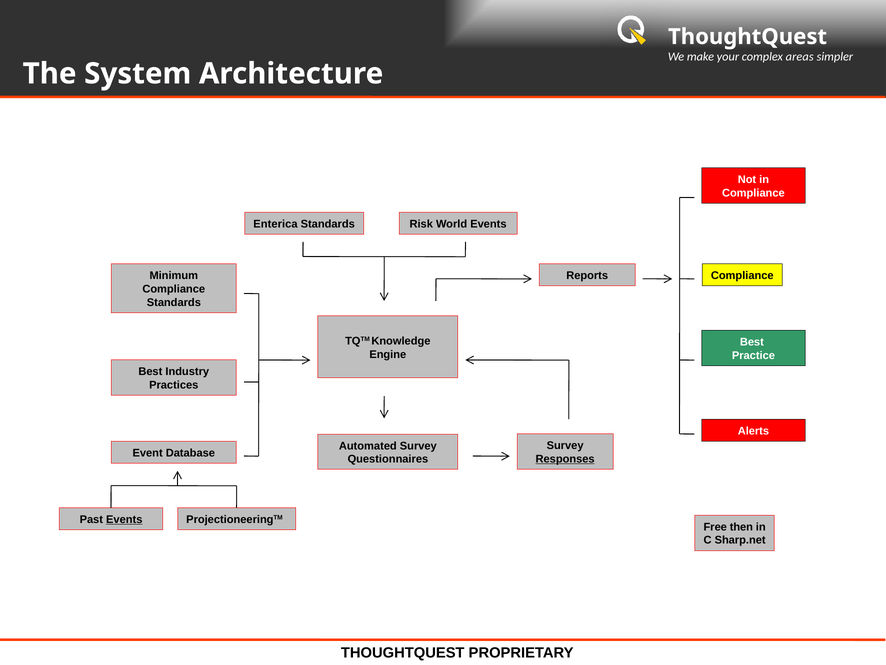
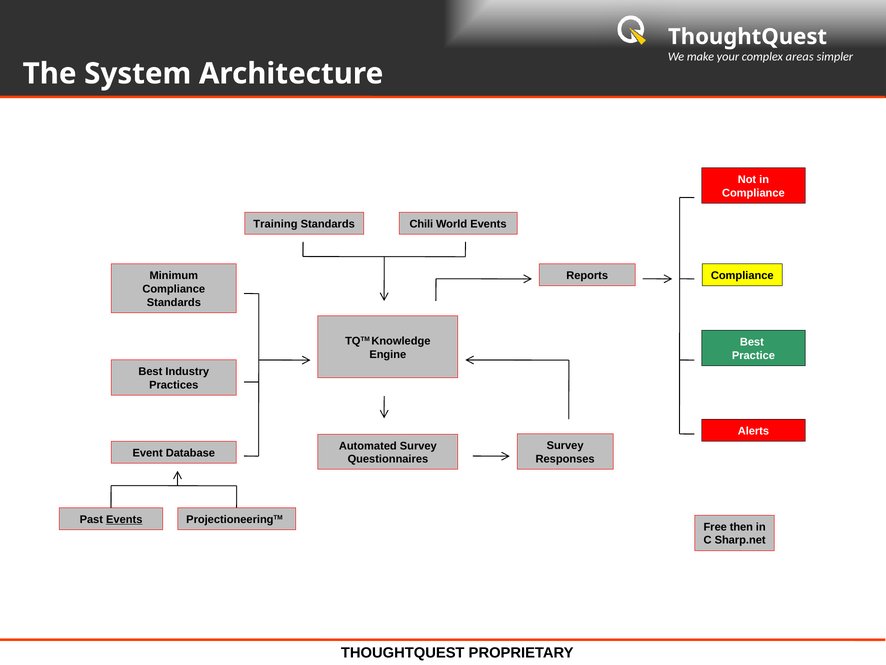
Enterica: Enterica -> Training
Risk: Risk -> Chili
Responses underline: present -> none
